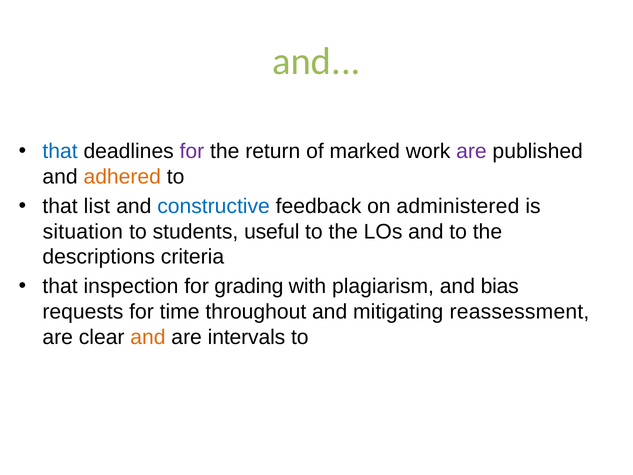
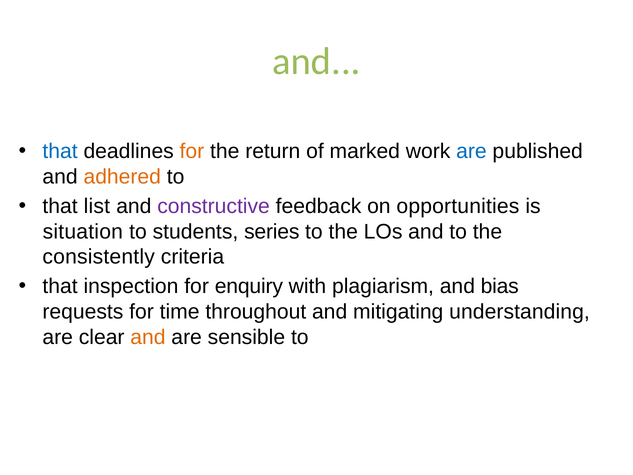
for at (192, 151) colour: purple -> orange
are at (471, 151) colour: purple -> blue
constructive colour: blue -> purple
administered: administered -> opportunities
useful: useful -> series
descriptions: descriptions -> consistently
grading: grading -> enquiry
reassessment: reassessment -> understanding
intervals: intervals -> sensible
